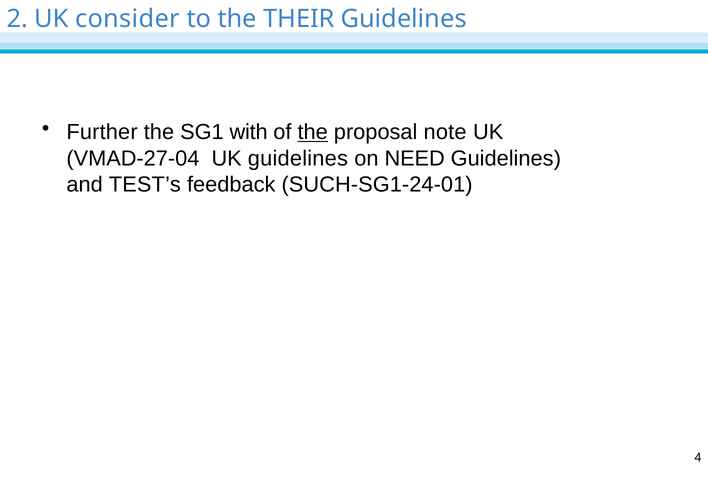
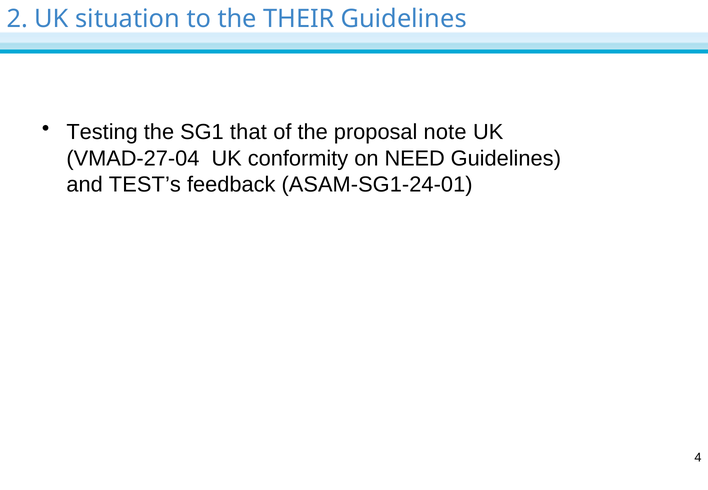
consider: consider -> situation
Further: Further -> Testing
with: with -> that
the at (313, 132) underline: present -> none
UK guidelines: guidelines -> conformity
SUCH-SG1-24-01: SUCH-SG1-24-01 -> ASAM-SG1-24-01
